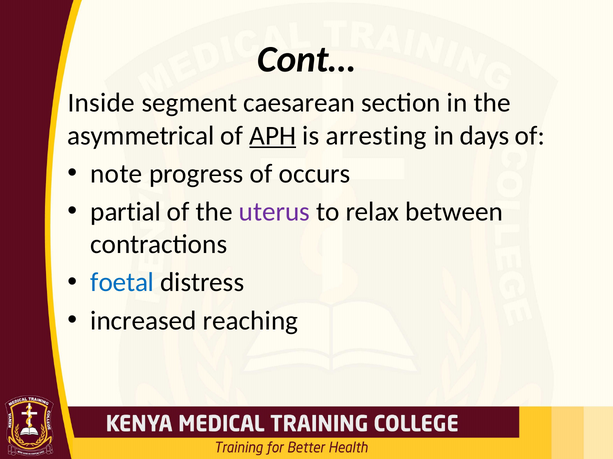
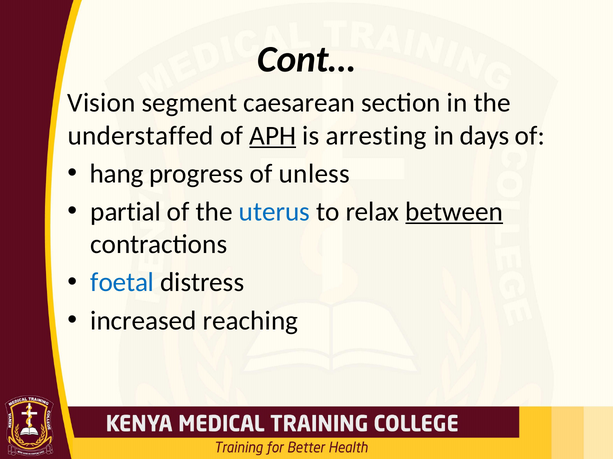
Inside: Inside -> Vision
asymmetrical: asymmetrical -> understaffed
note: note -> hang
occurs: occurs -> unless
uterus colour: purple -> blue
between underline: none -> present
